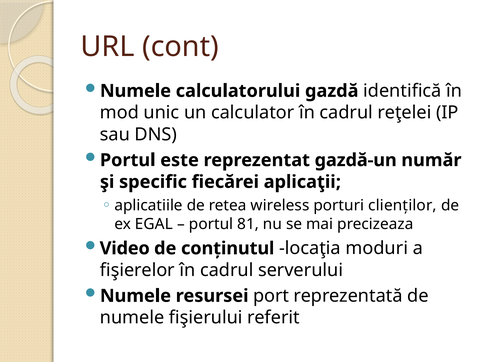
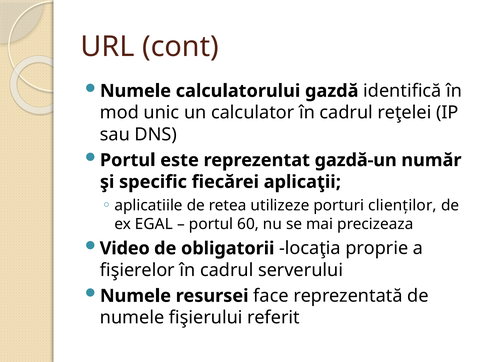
wireless: wireless -> utilizeze
81: 81 -> 60
conţinutul: conţinutul -> obligatorii
moduri: moduri -> proprie
port: port -> face
